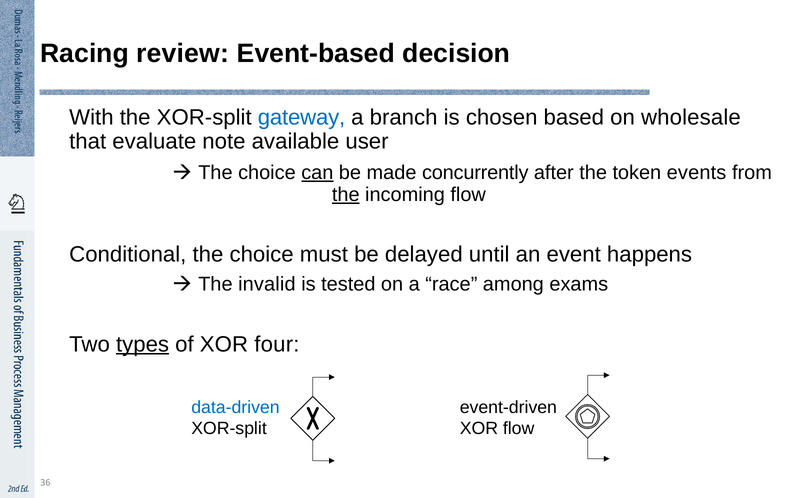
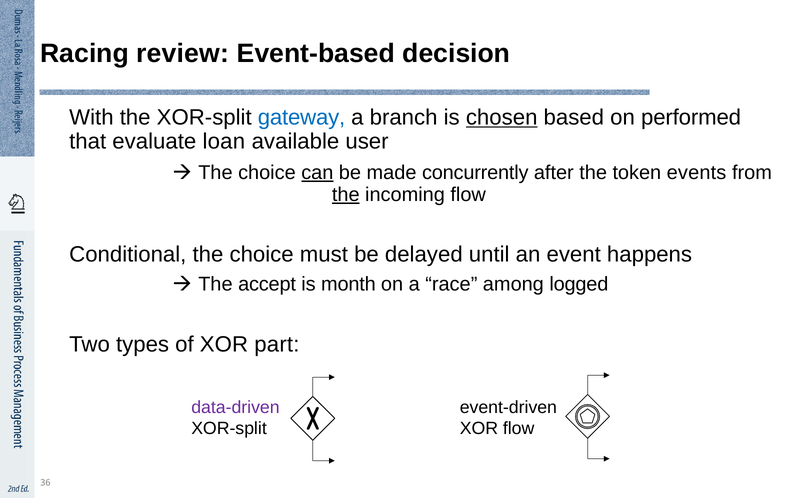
chosen underline: none -> present
wholesale: wholesale -> performed
note: note -> loan
invalid: invalid -> accept
tested: tested -> month
exams: exams -> logged
types underline: present -> none
four: four -> part
data-driven colour: blue -> purple
